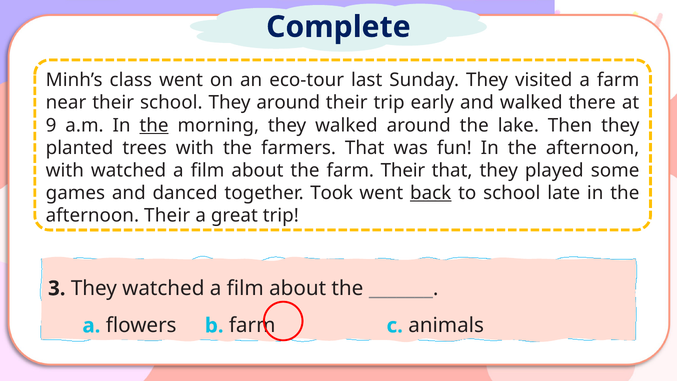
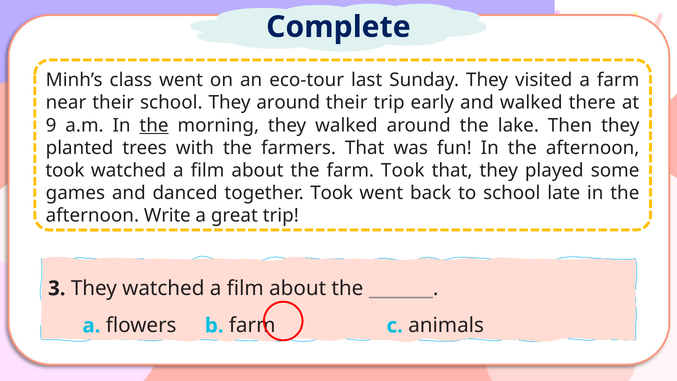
with at (65, 170): with -> took
farm Their: Their -> Took
back underline: present -> none
afternoon Their: Their -> Write
